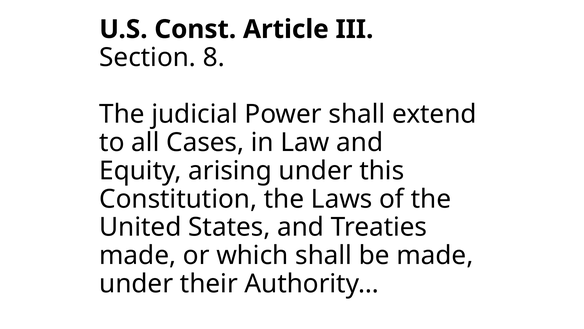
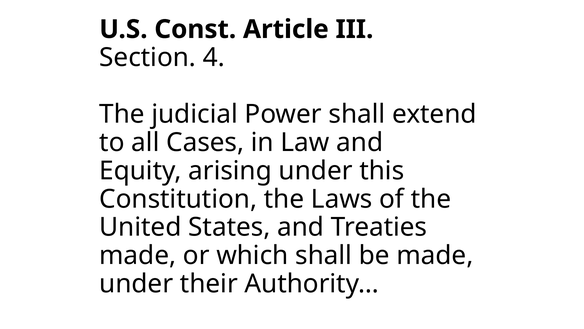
8: 8 -> 4
